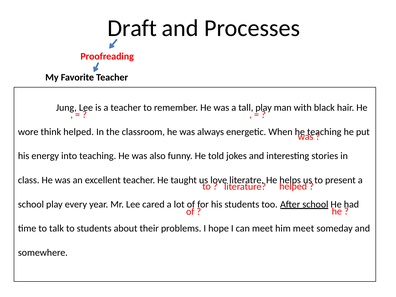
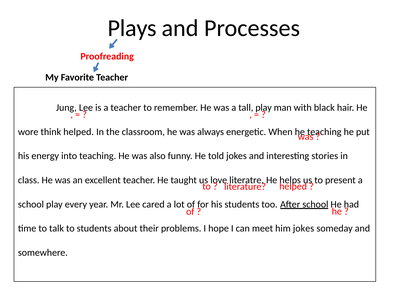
Draft: Draft -> Plays
him meet: meet -> jokes
